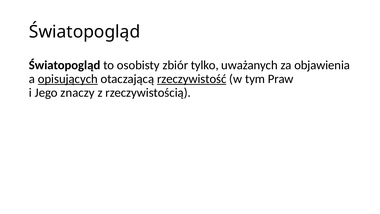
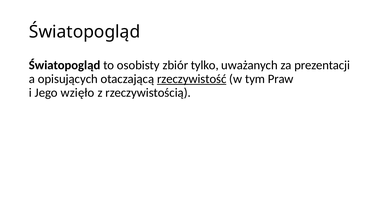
objawienia: objawienia -> prezentacji
opisujących underline: present -> none
znaczy: znaczy -> wzięło
